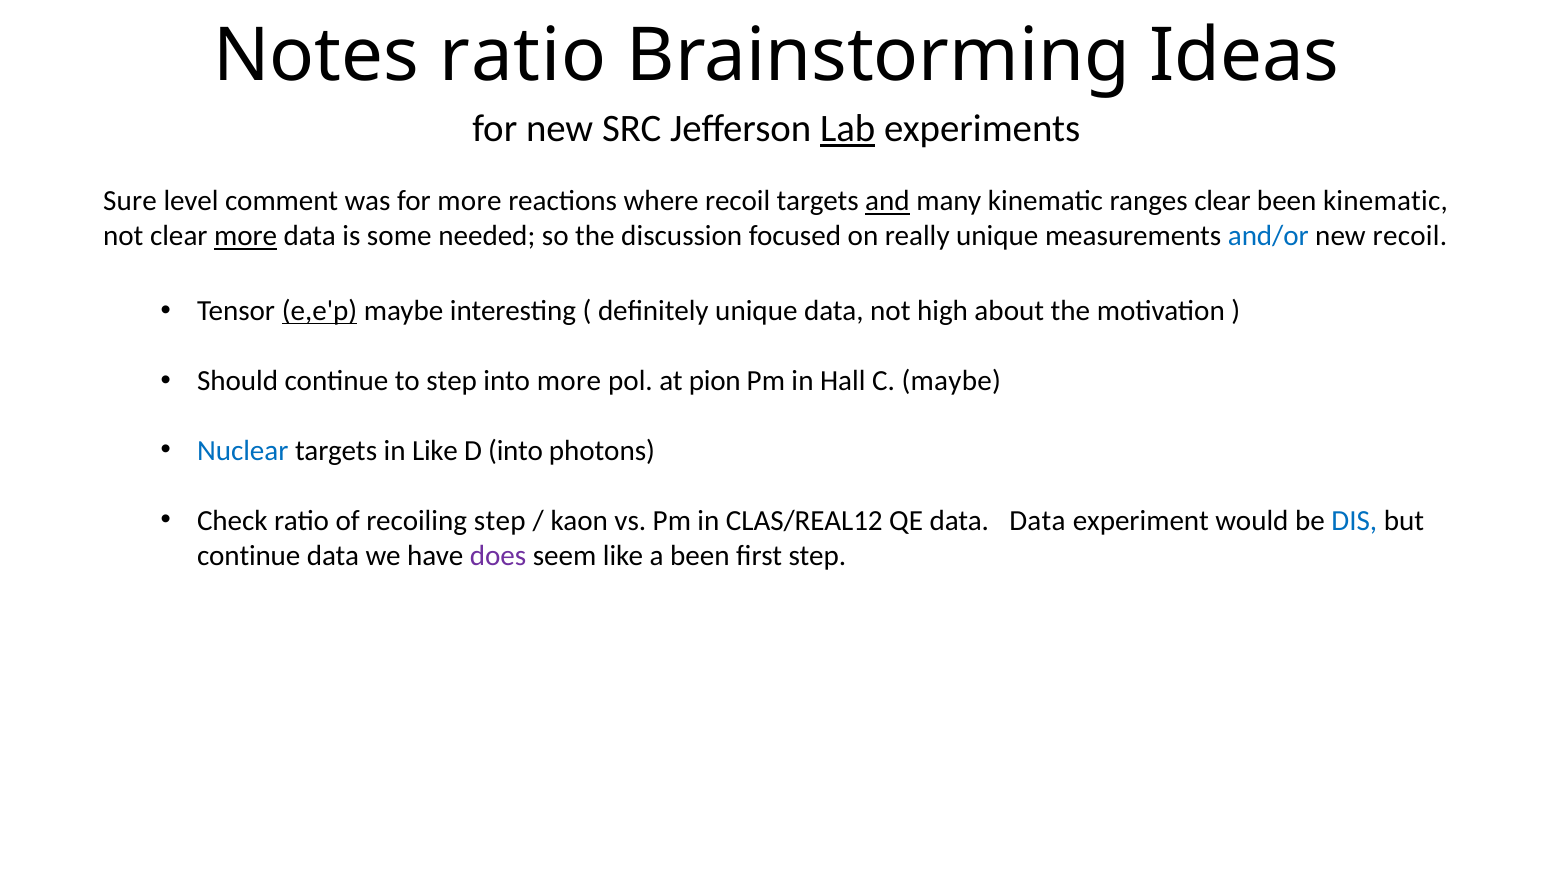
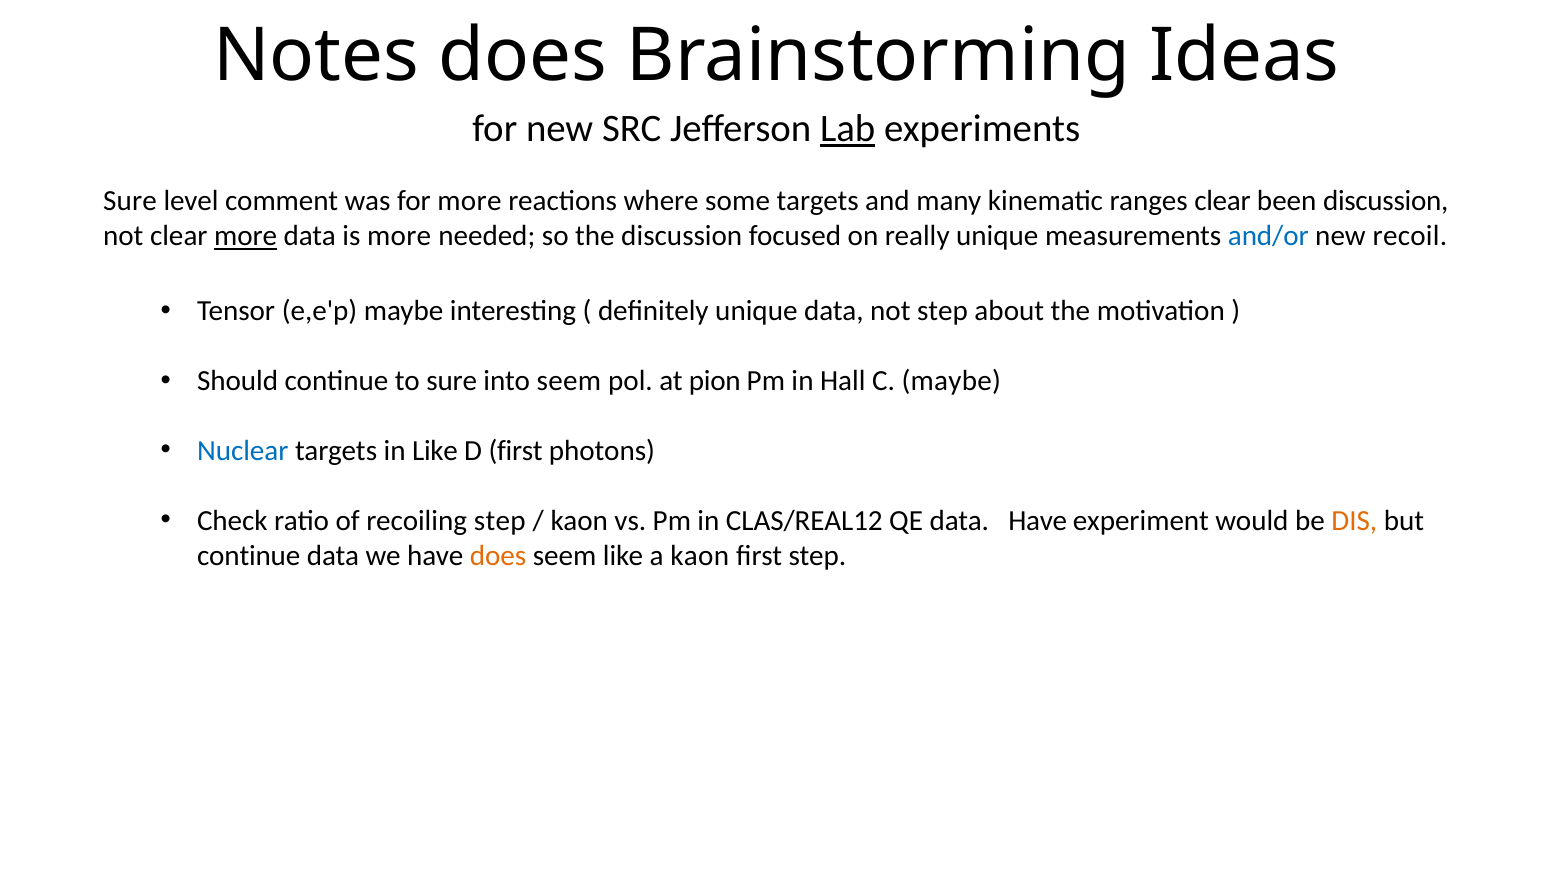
Notes ratio: ratio -> does
where recoil: recoil -> some
and underline: present -> none
been kinematic: kinematic -> discussion
is some: some -> more
e,e'p underline: present -> none
not high: high -> step
to step: step -> sure
into more: more -> seem
D into: into -> first
data Data: Data -> Have
DIS colour: blue -> orange
does at (498, 555) colour: purple -> orange
a been: been -> kaon
